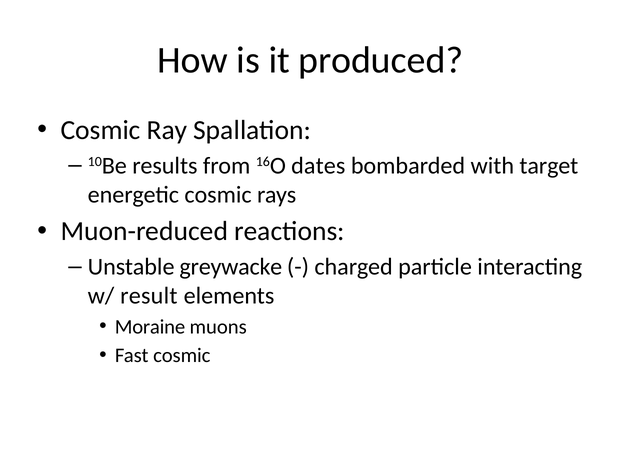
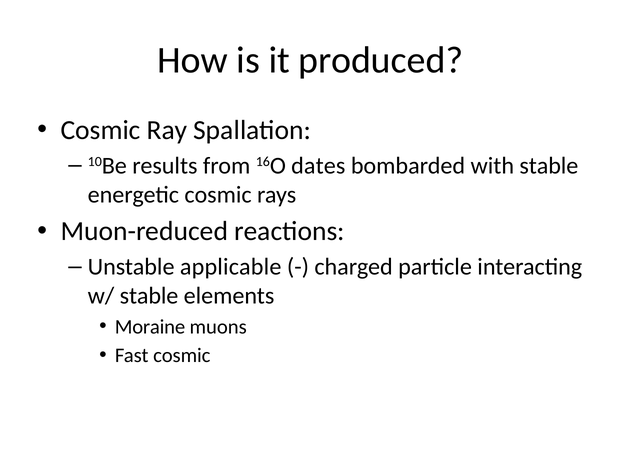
with target: target -> stable
greywacke: greywacke -> applicable
w/ result: result -> stable
